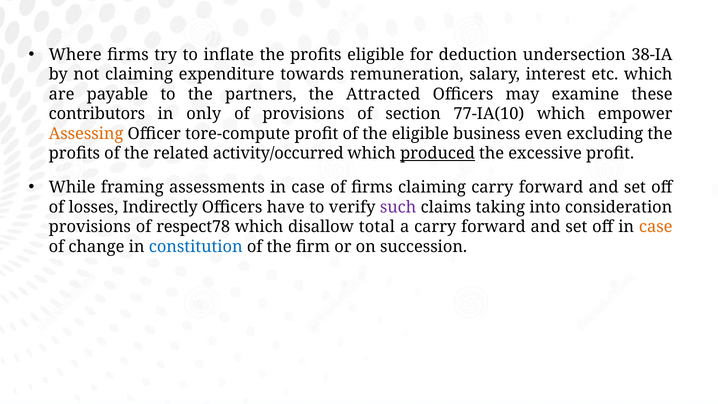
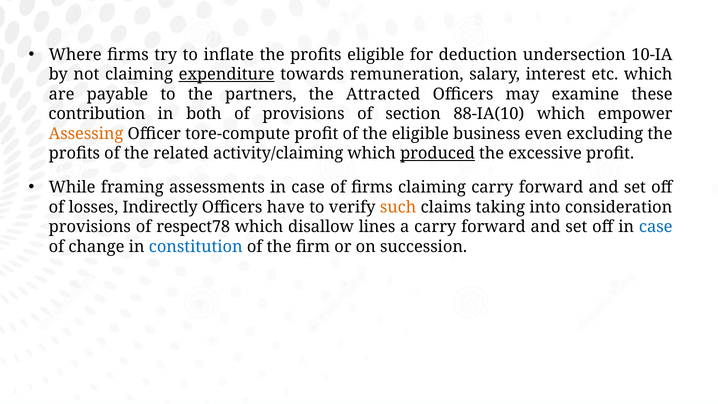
38-IA: 38-IA -> 10-IA
expenditure underline: none -> present
contributors: contributors -> contribution
only: only -> both
77-IA(10: 77-IA(10 -> 88-IA(10
activity/occurred: activity/occurred -> activity/claiming
such colour: purple -> orange
total: total -> lines
case at (656, 227) colour: orange -> blue
